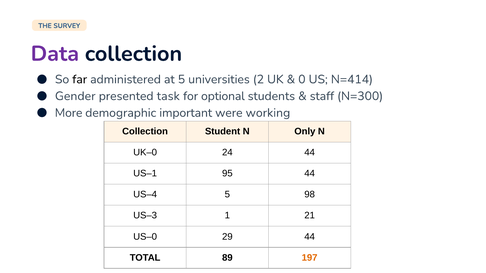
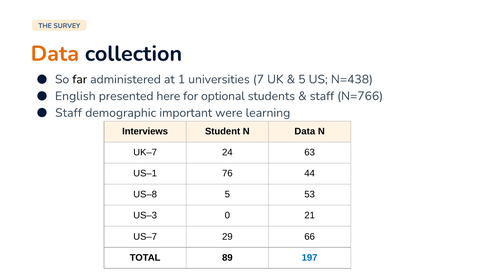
Data at (55, 54) colour: purple -> orange
at 5: 5 -> 1
2: 2 -> 7
0 at (302, 79): 0 -> 5
N=414: N=414 -> N=438
Gender: Gender -> English
task: task -> here
N=300: N=300 -> N=766
More at (69, 113): More -> Staff
working: working -> learning
Collection at (145, 132): Collection -> Interviews
N Only: Only -> Data
UK–0: UK–0 -> UK–7
24 44: 44 -> 63
95: 95 -> 76
US–4: US–4 -> US–8
98: 98 -> 53
1: 1 -> 0
US–0: US–0 -> US–7
29 44: 44 -> 66
197 colour: orange -> blue
